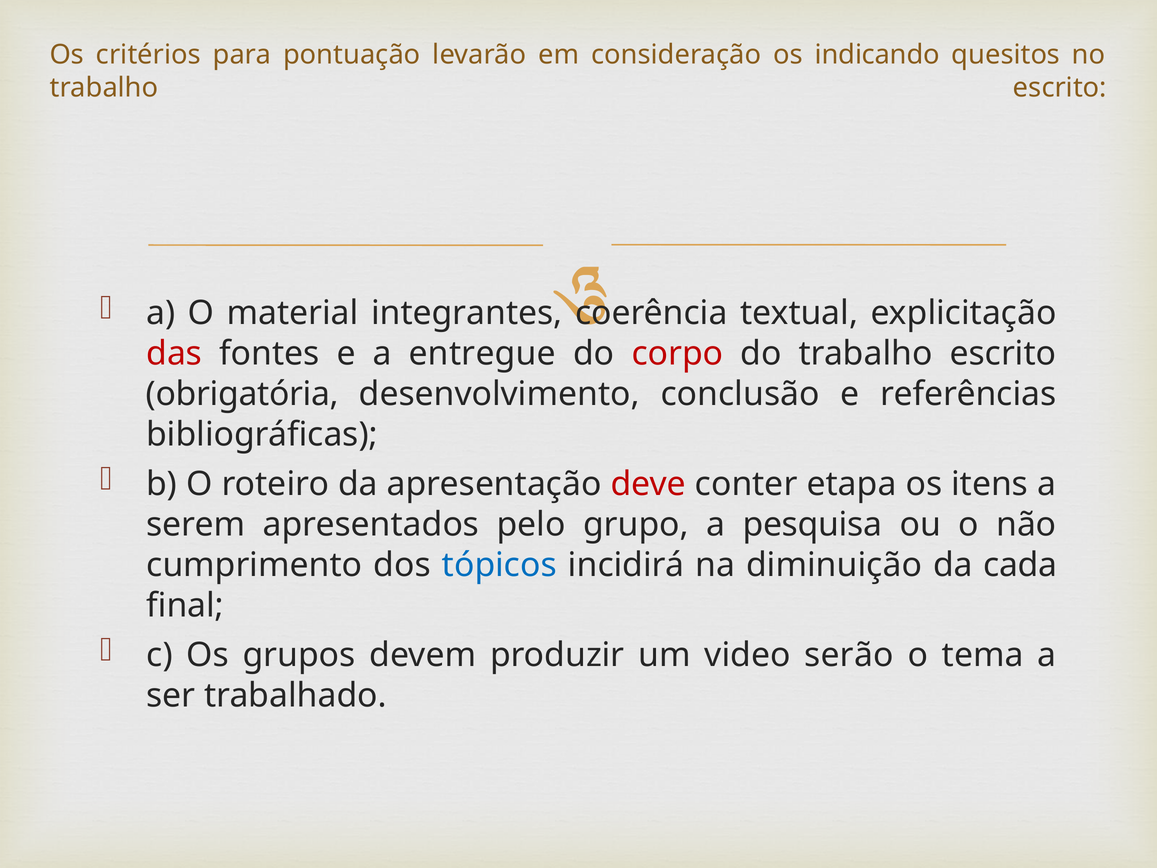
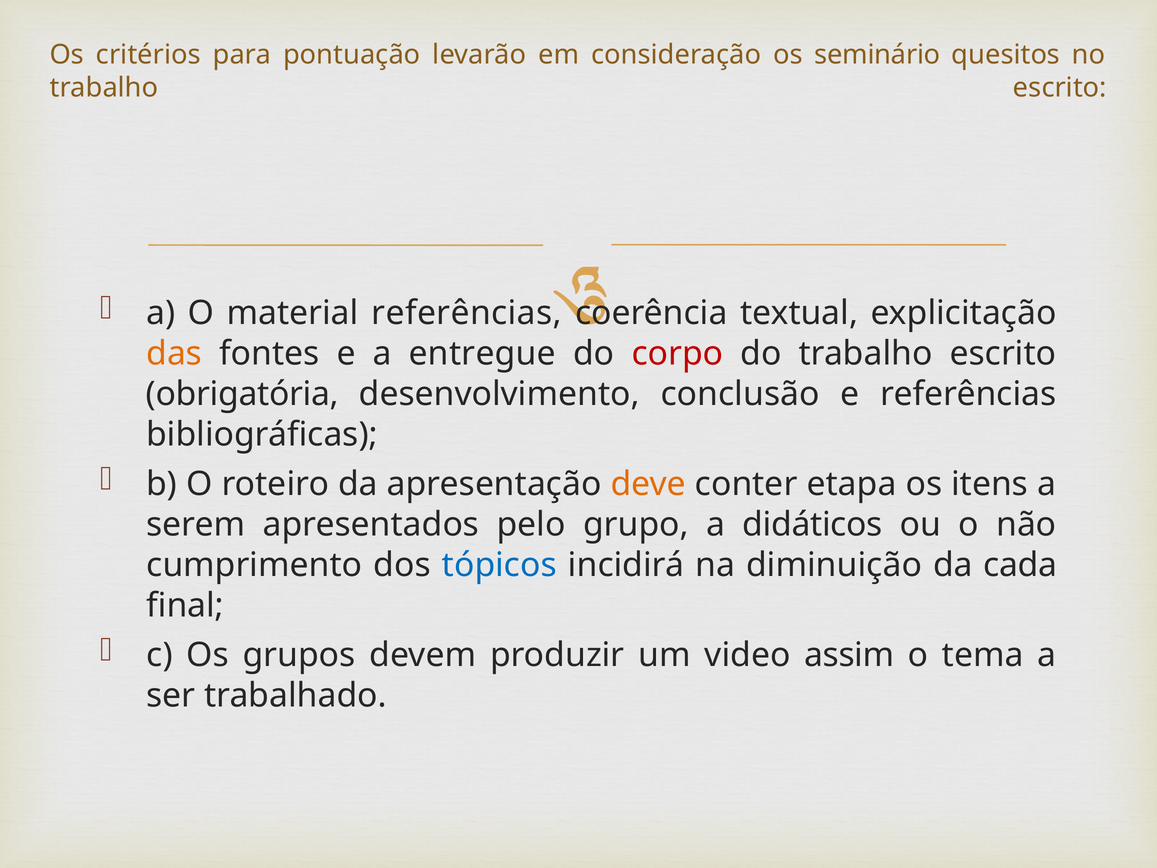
indicando: indicando -> seminário
material integrantes: integrantes -> referências
das colour: red -> orange
deve colour: red -> orange
pesquisa: pesquisa -> didáticos
serão: serão -> assim
